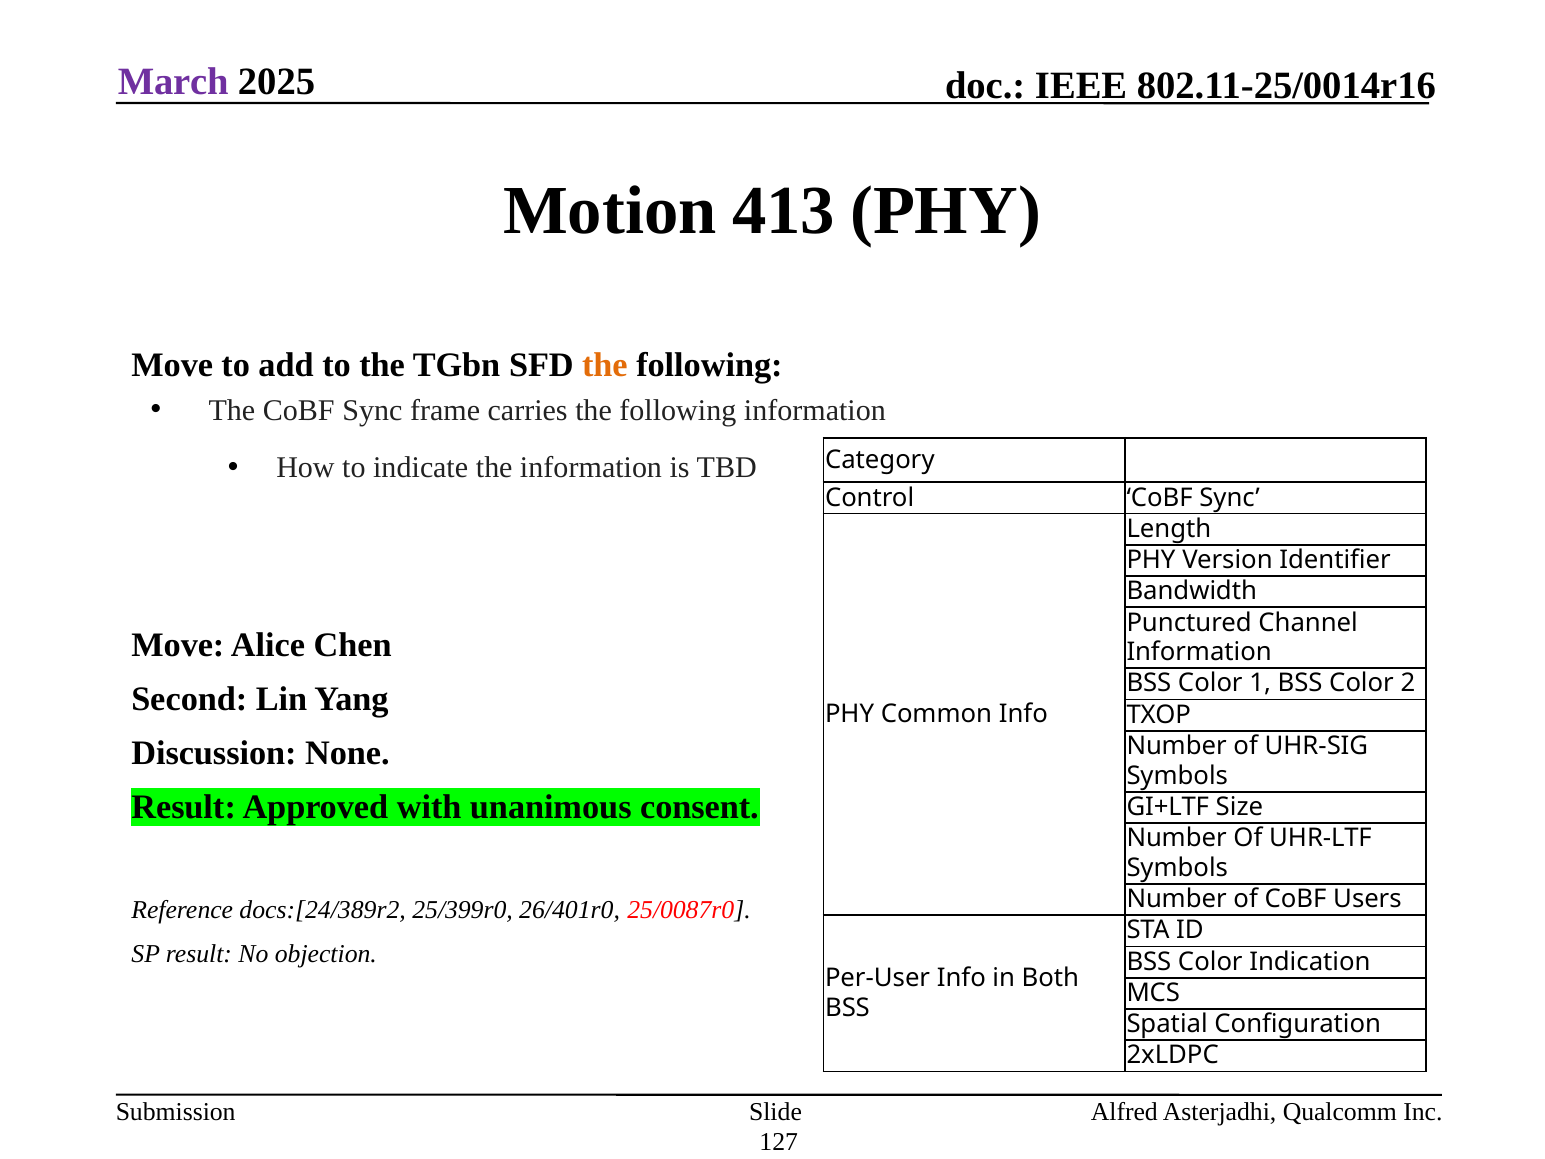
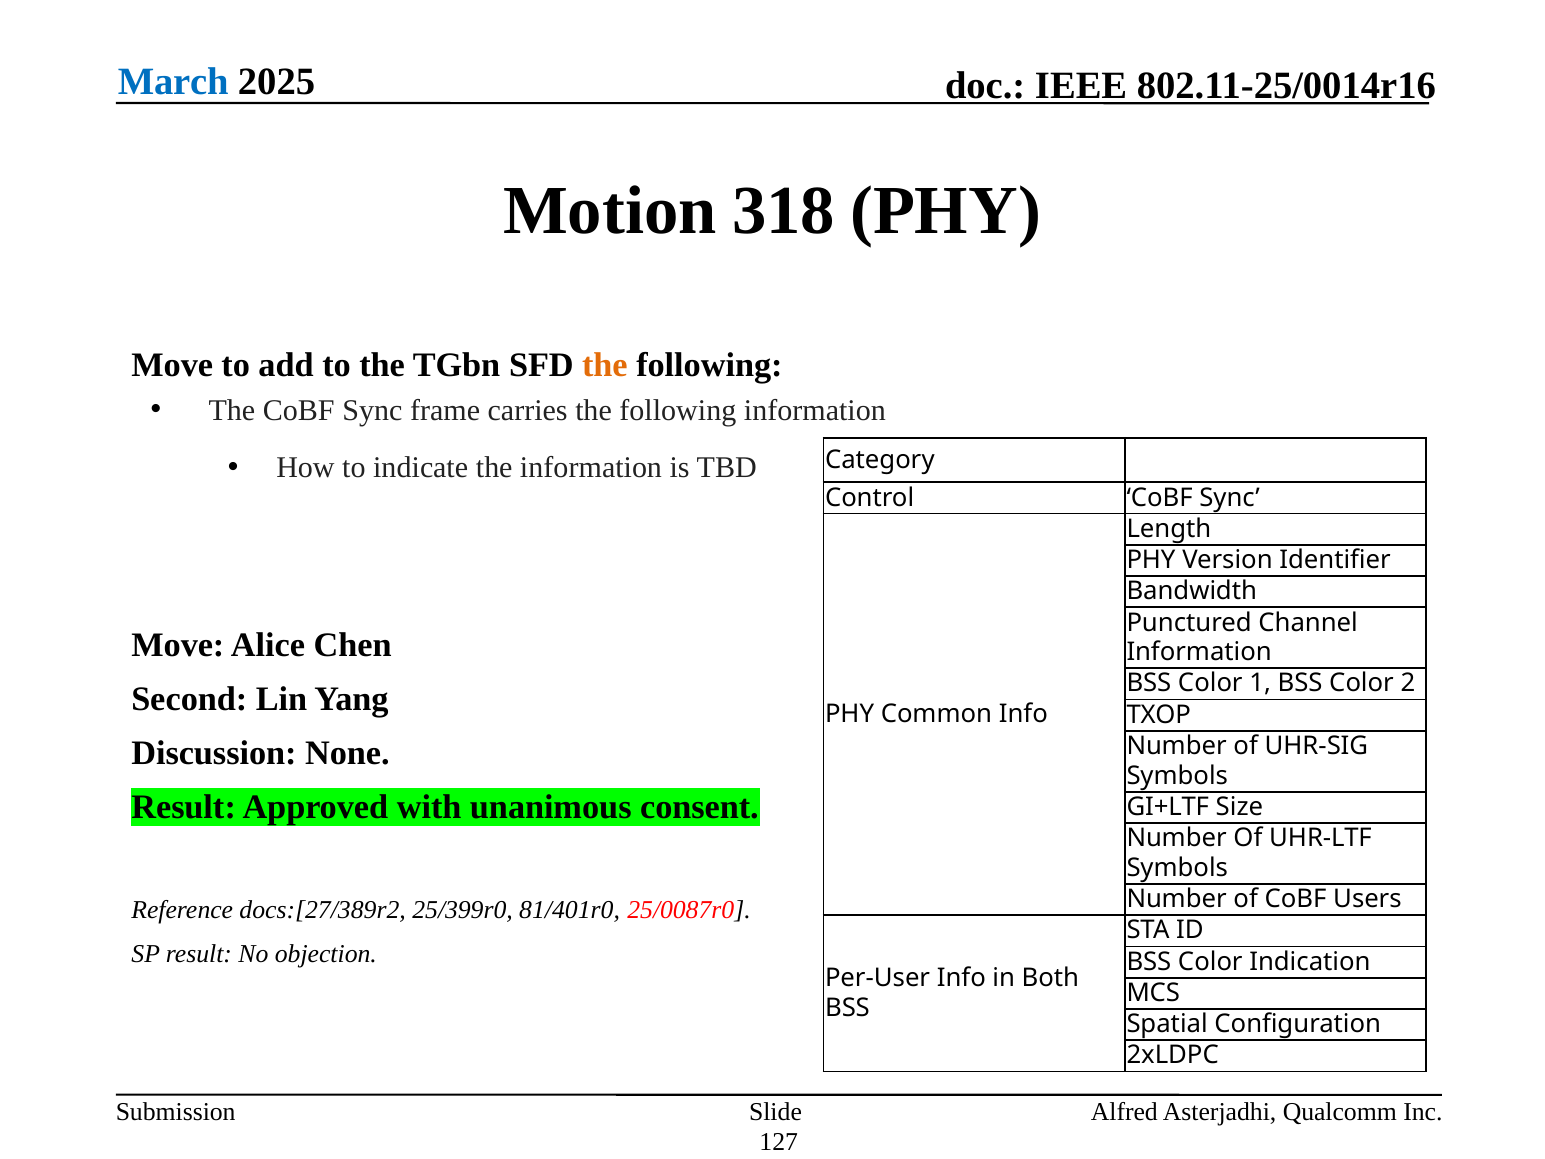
March colour: purple -> blue
413: 413 -> 318
docs:[24/389r2: docs:[24/389r2 -> docs:[27/389r2
26/401r0: 26/401r0 -> 81/401r0
